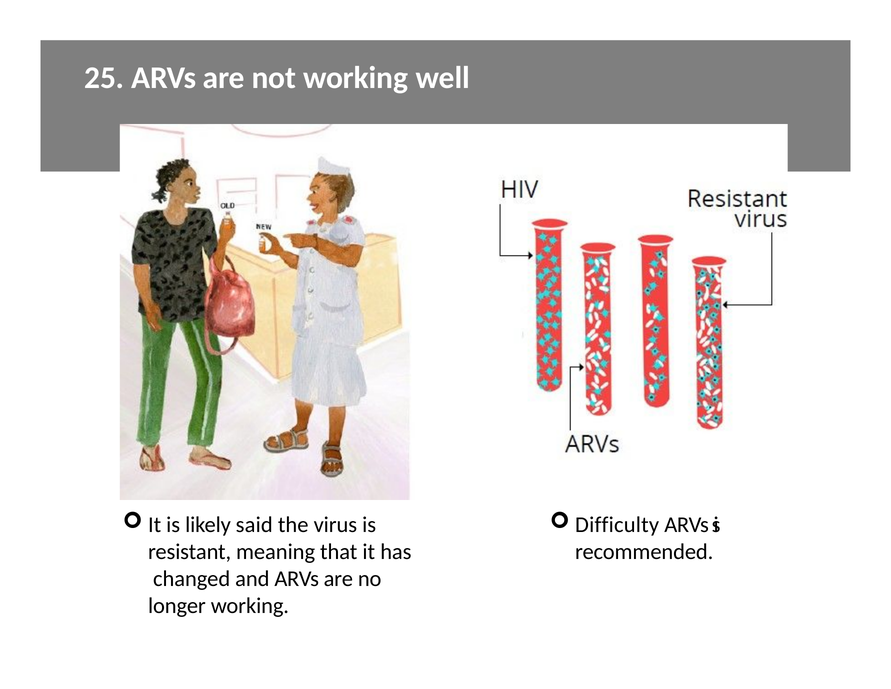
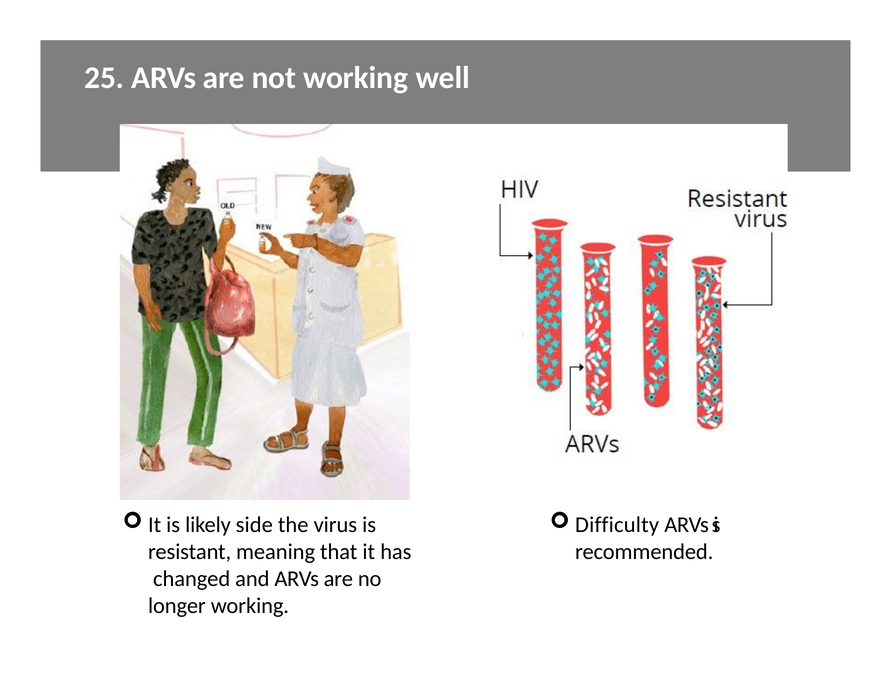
said: said -> side
